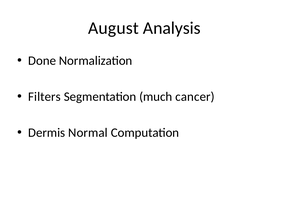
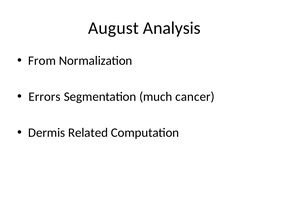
Done: Done -> From
Filters: Filters -> Errors
Normal: Normal -> Related
